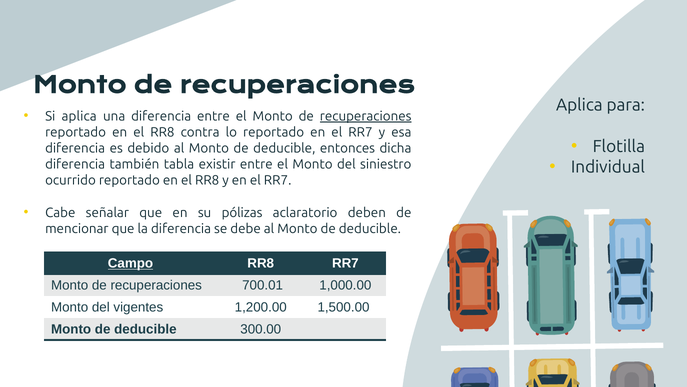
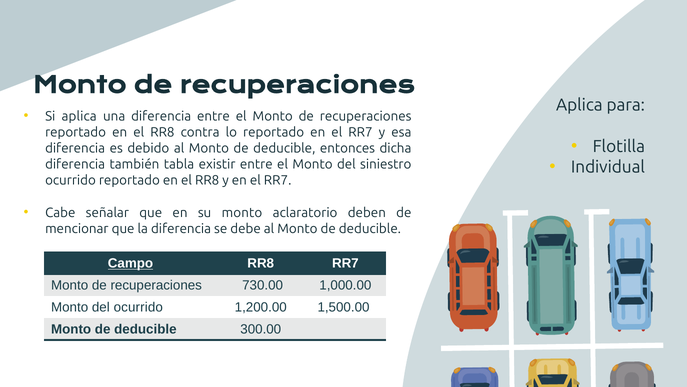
recuperaciones at (366, 116) underline: present -> none
su pólizas: pólizas -> monto
700.01: 700.01 -> 730.00
del vigentes: vigentes -> ocurrido
